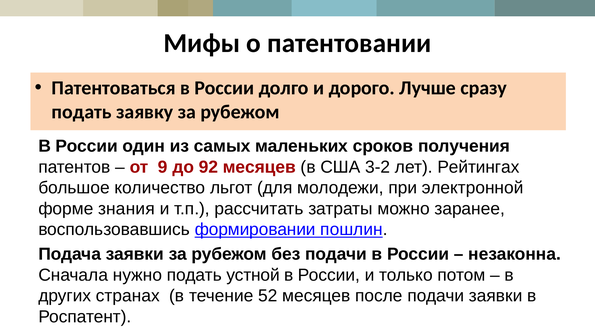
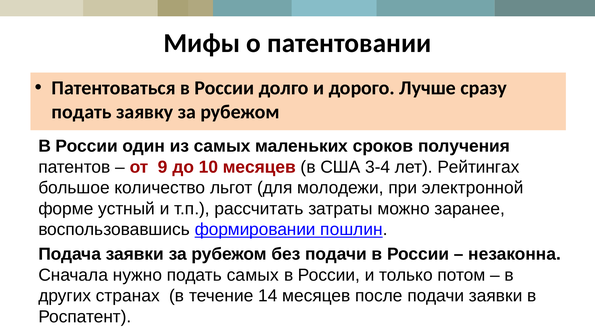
92: 92 -> 10
3-2: 3-2 -> 3-4
знания: знания -> устный
подать устной: устной -> самых
52: 52 -> 14
